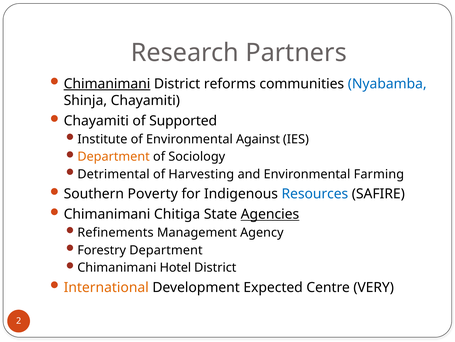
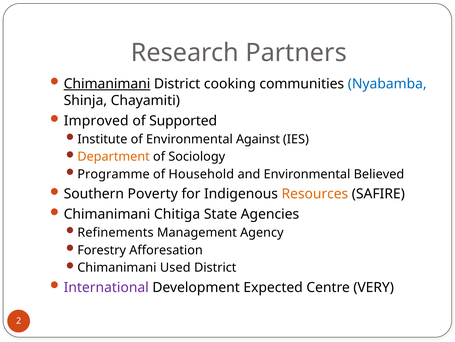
reforms: reforms -> cooking
Chayamiti at (96, 121): Chayamiti -> Improved
Detrimental: Detrimental -> Programme
Harvesting: Harvesting -> Household
Farming: Farming -> Believed
Resources colour: blue -> orange
Agencies underline: present -> none
Forestry Department: Department -> Afforesation
Hotel: Hotel -> Used
International colour: orange -> purple
